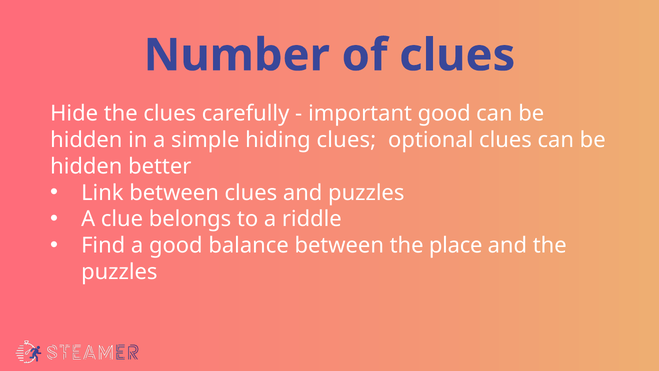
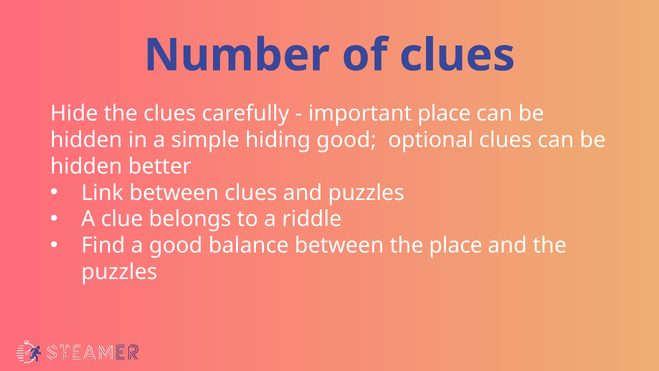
important good: good -> place
hiding clues: clues -> good
